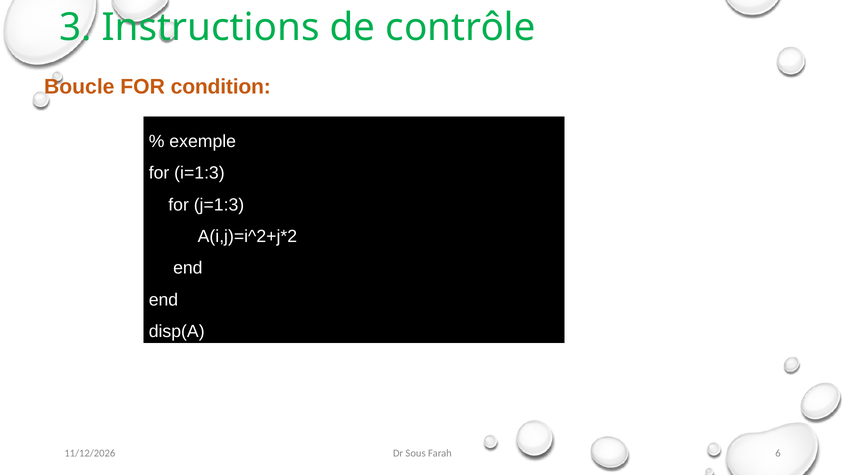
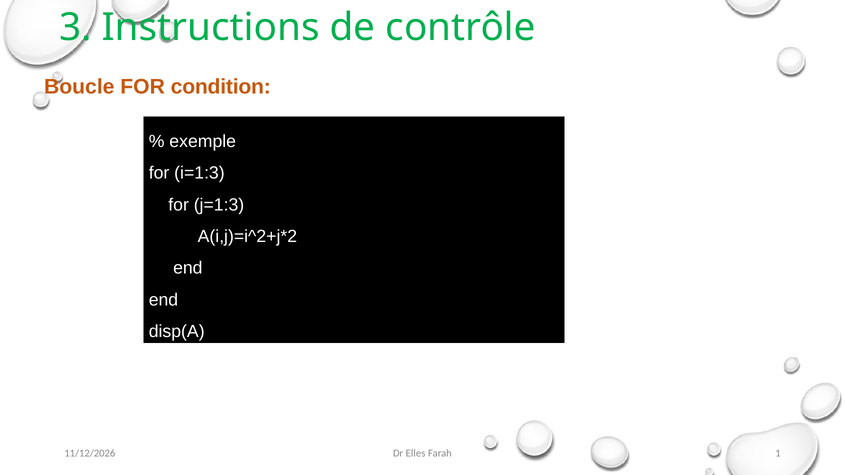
Sous: Sous -> Elles
6: 6 -> 1
